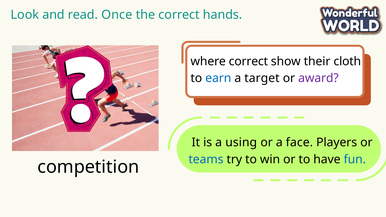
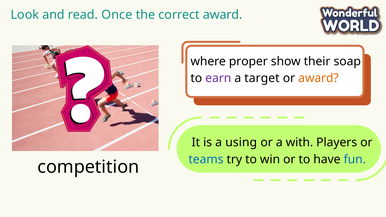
correct hands: hands -> award
where correct: correct -> proper
cloth: cloth -> soap
earn colour: blue -> purple
award at (318, 78) colour: purple -> orange
face: face -> with
